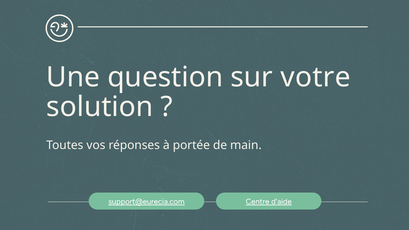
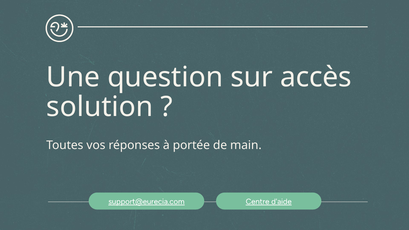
votre: votre -> accès
